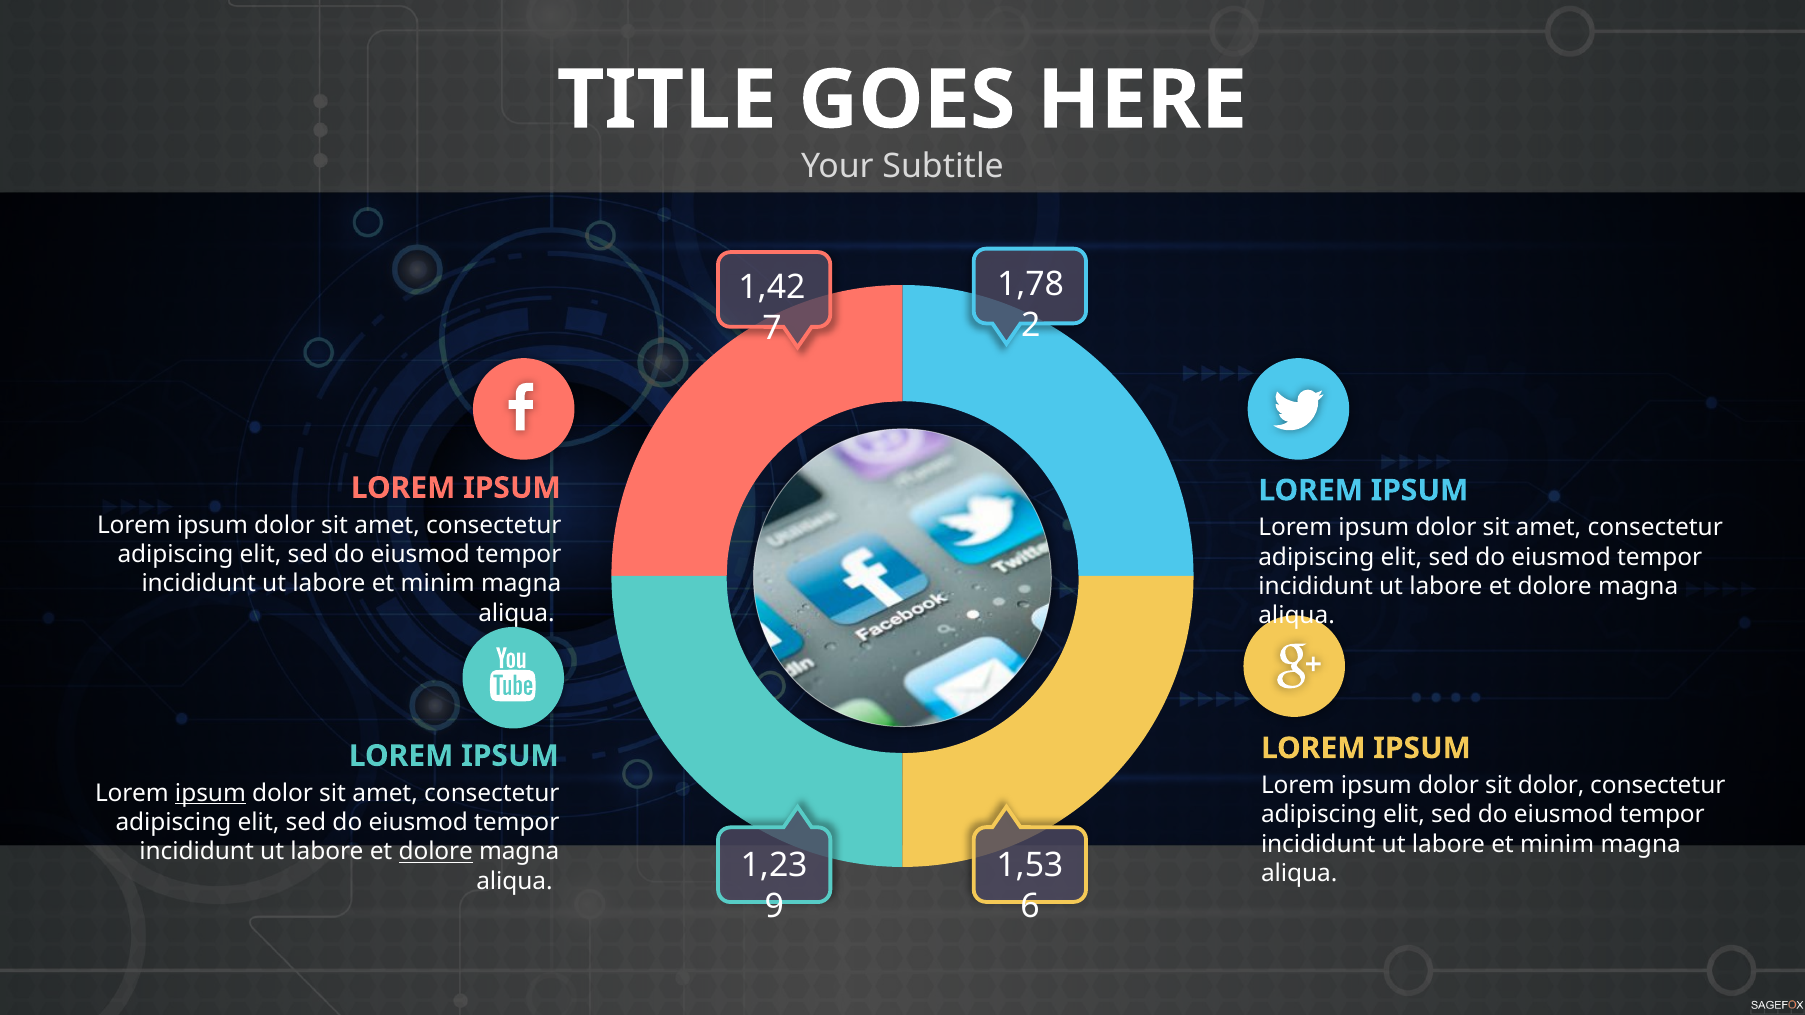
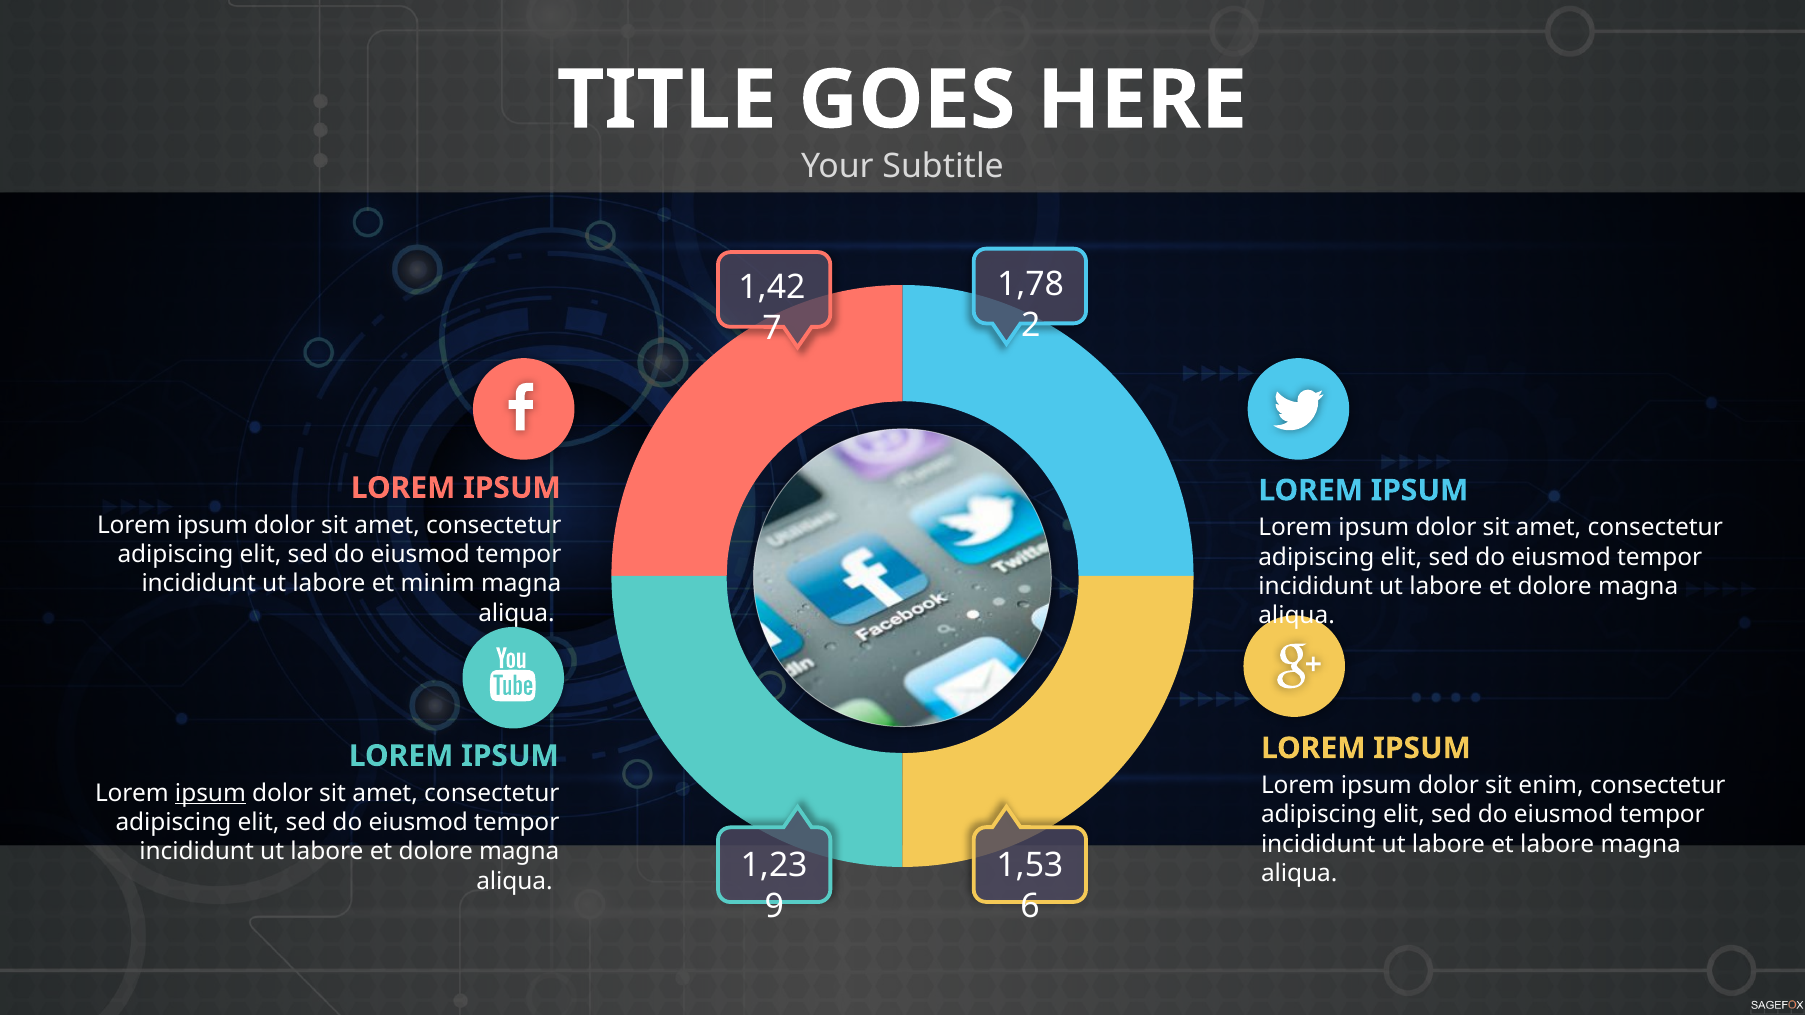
sit dolor: dolor -> enim
minim at (1557, 844): minim -> labore
dolore at (436, 852) underline: present -> none
